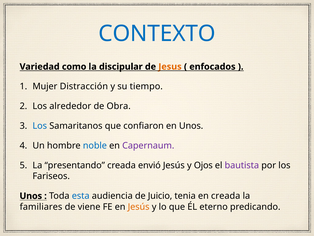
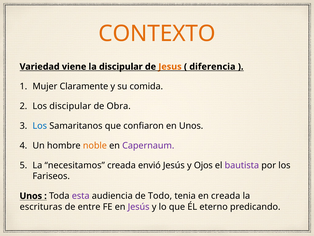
CONTEXTO colour: blue -> orange
como: como -> viene
enfocados: enfocados -> diferencia
Distracción: Distracción -> Claramente
tiempo: tiempo -> comida
Los alrededor: alrededor -> discipular
noble colour: blue -> orange
presentando: presentando -> necesitamos
esta colour: blue -> purple
Juicio: Juicio -> Todo
familiares: familiares -> escrituras
viene: viene -> entre
Jesús at (139, 206) colour: orange -> purple
